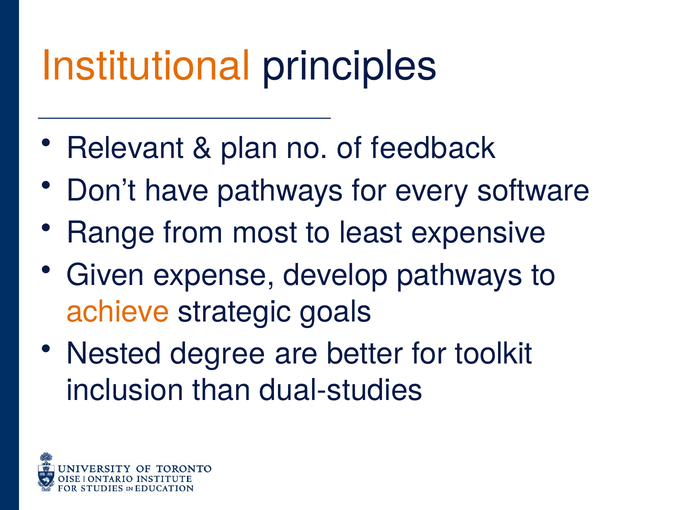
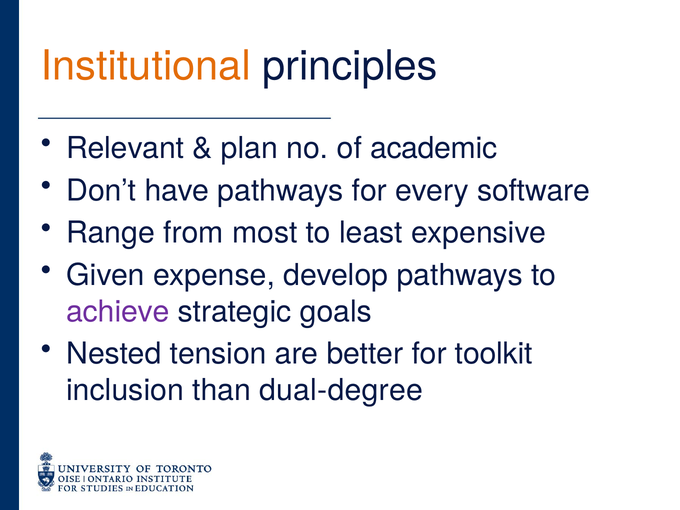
feedback: feedback -> academic
achieve colour: orange -> purple
degree: degree -> tension
dual-studies: dual-studies -> dual-degree
